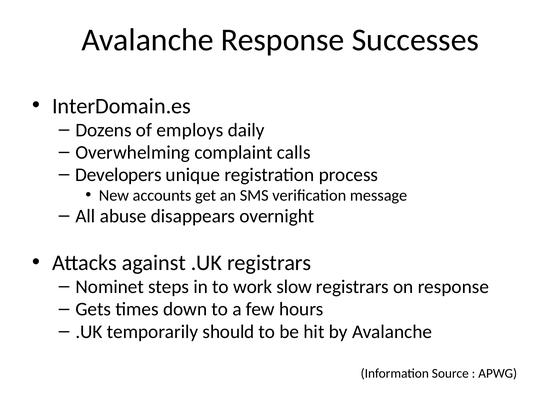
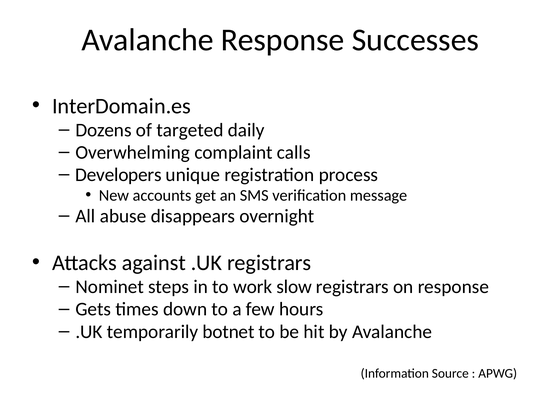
employs: employs -> targeted
should: should -> botnet
